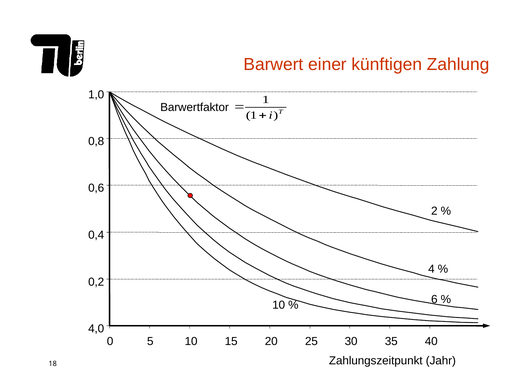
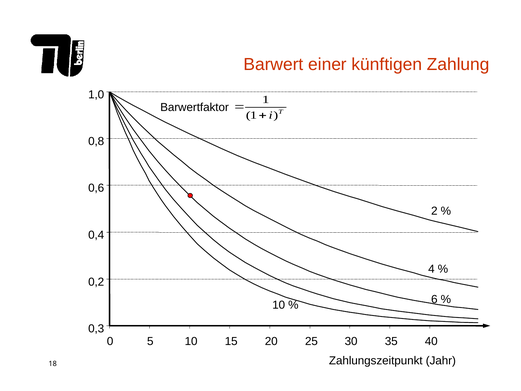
4,0: 4,0 -> 0,3
